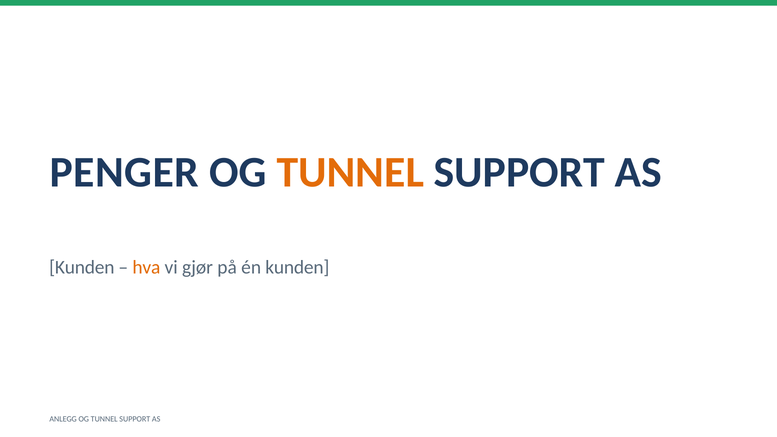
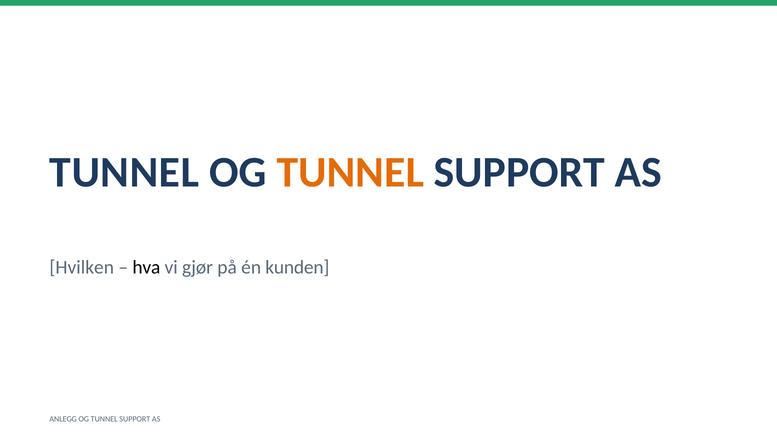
PENGER at (124, 172): PENGER -> TUNNEL
Kunden at (82, 268): Kunden -> Hvilken
hva colour: orange -> black
